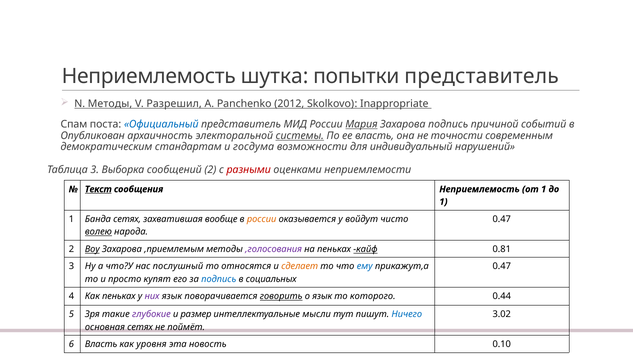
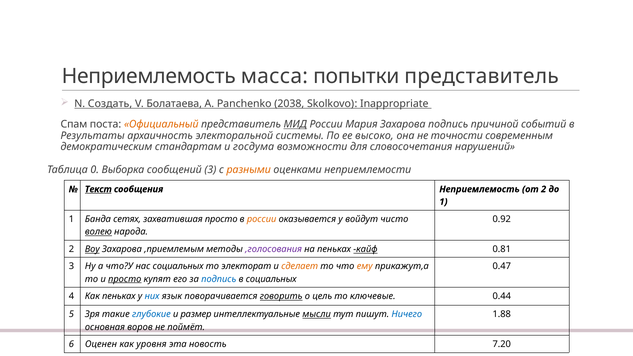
шутка: шутка -> масса
N Методы: Методы -> Создать
Разрешил: Разрешил -> Болатаева
2012: 2012 -> 2038
Официальный colour: blue -> orange
МИД underline: none -> present
Мария underline: present -> none
Опубликован: Опубликован -> Результаты
системы underline: present -> none
ее власть: власть -> высоко
индивидуальный: индивидуальный -> словосочетания
Таблица 3: 3 -> 0
сообщений 2: 2 -> 3
разными colour: red -> orange
от 1: 1 -> 2
захватившая вообще: вообще -> просто
0.47 at (502, 219): 0.47 -> 0.92
нас послушный: послушный -> социальных
относятся: относятся -> электорат
ему colour: blue -> orange
просто at (125, 279) underline: none -> present
них colour: purple -> blue
о язык: язык -> цель
которого: которого -> ключевые
глубокие colour: purple -> blue
мысли underline: none -> present
3.02: 3.02 -> 1.88
основная сетях: сетях -> воров
6 Власть: Власть -> Оценен
0.10: 0.10 -> 7.20
